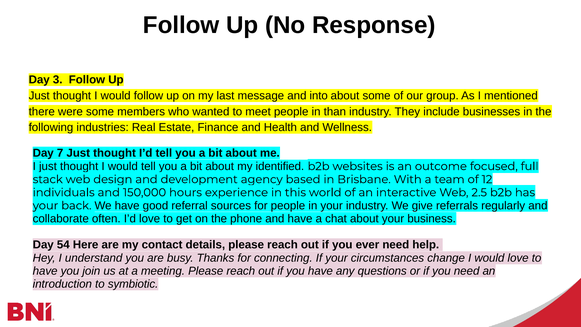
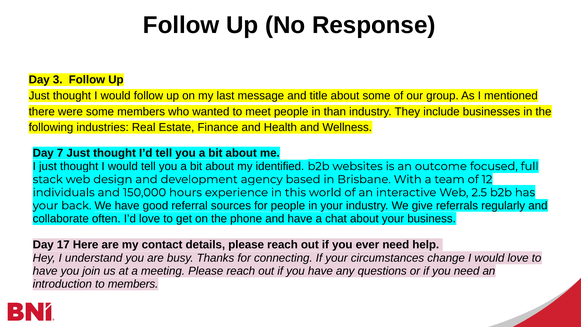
into: into -> title
54: 54 -> 17
to symbiotic: symbiotic -> members
